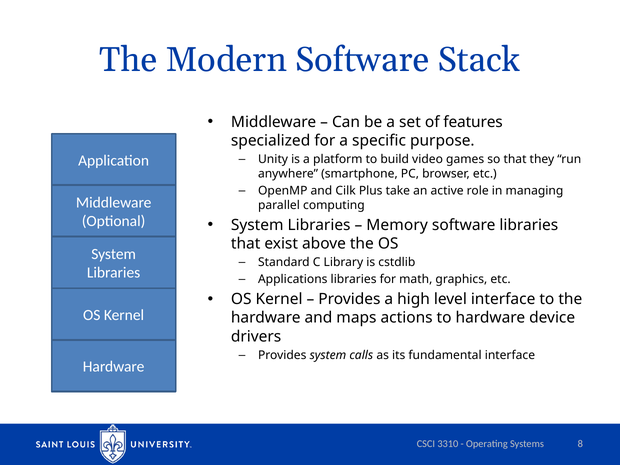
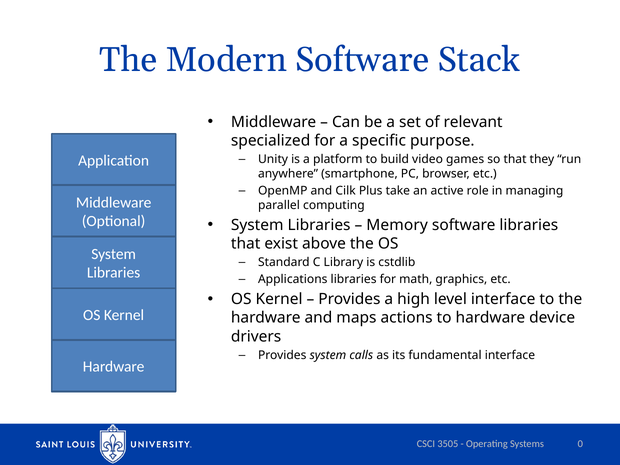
features: features -> relevant
3310: 3310 -> 3505
8: 8 -> 0
